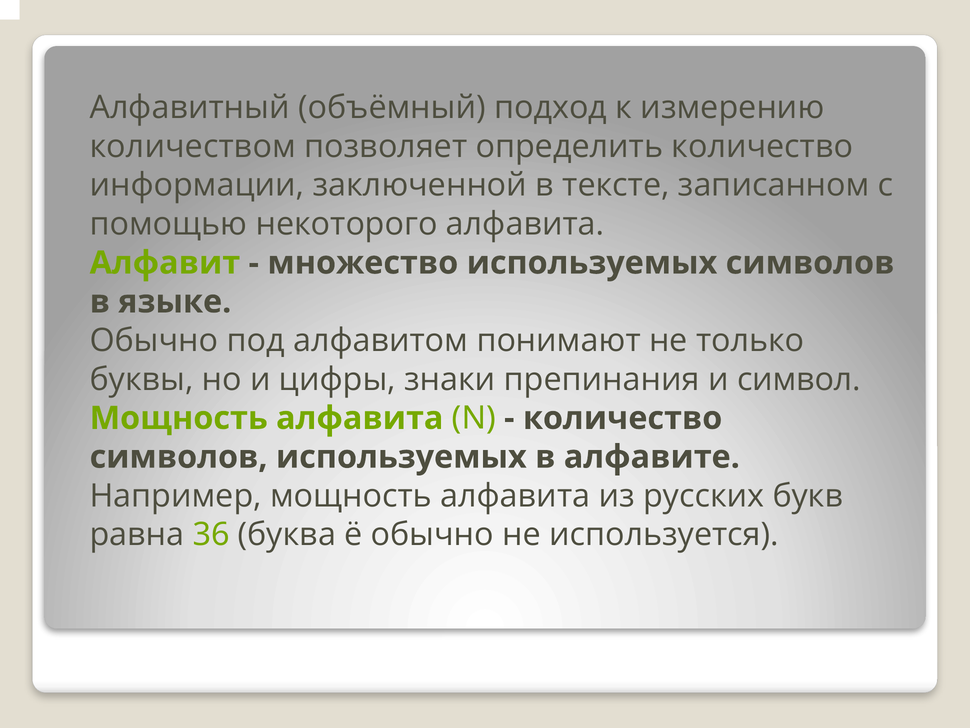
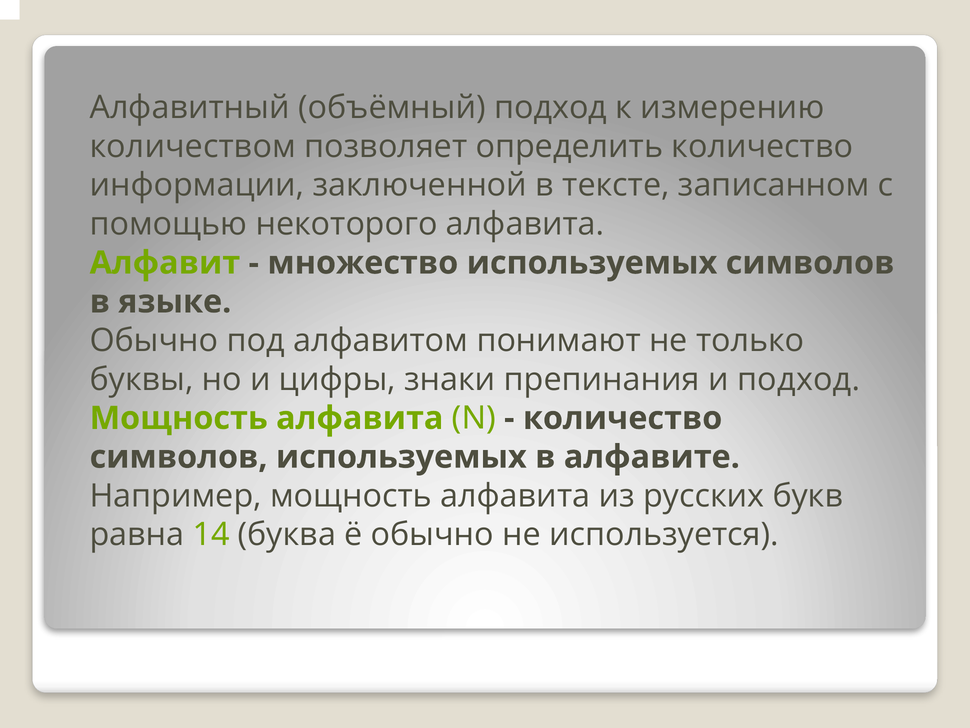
и символ: символ -> подход
36: 36 -> 14
